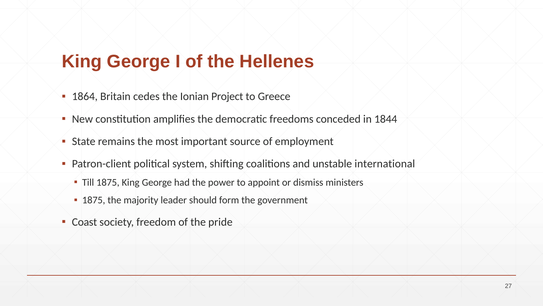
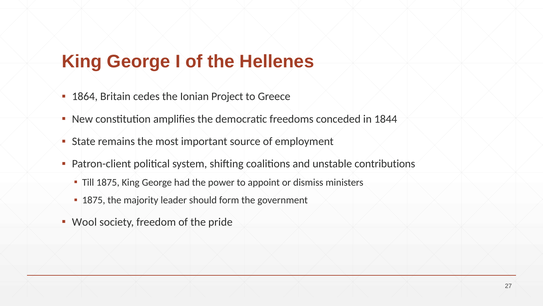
international: international -> contributions
Coast: Coast -> Wool
